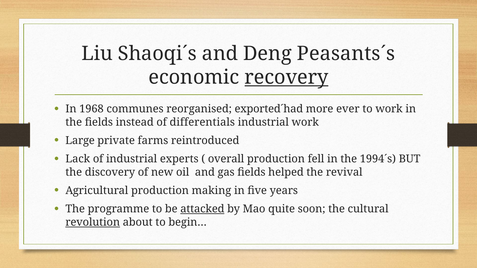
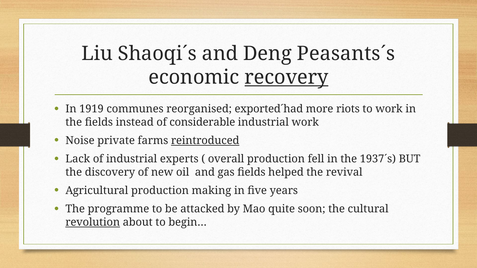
1968: 1968 -> 1919
ever: ever -> riots
differentials: differentials -> considerable
Large: Large -> Noise
reintroduced underline: none -> present
1994´s: 1994´s -> 1937´s
attacked underline: present -> none
